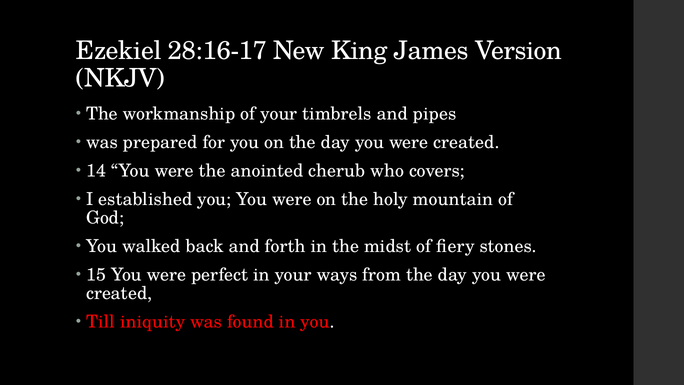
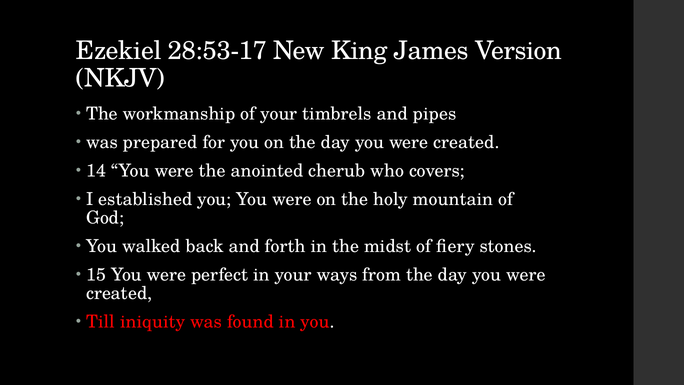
28:16-17: 28:16-17 -> 28:53-17
